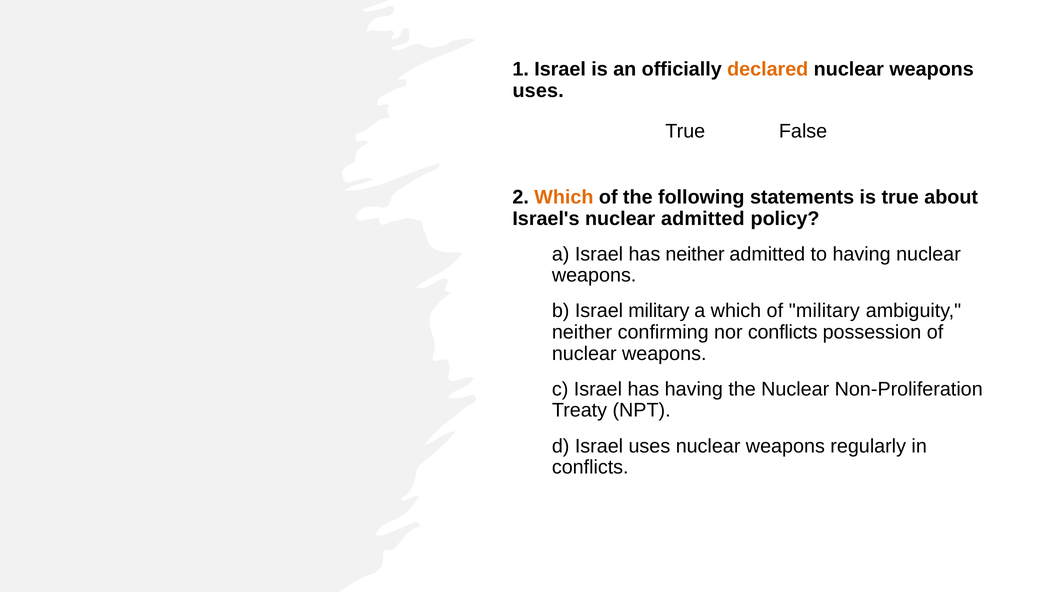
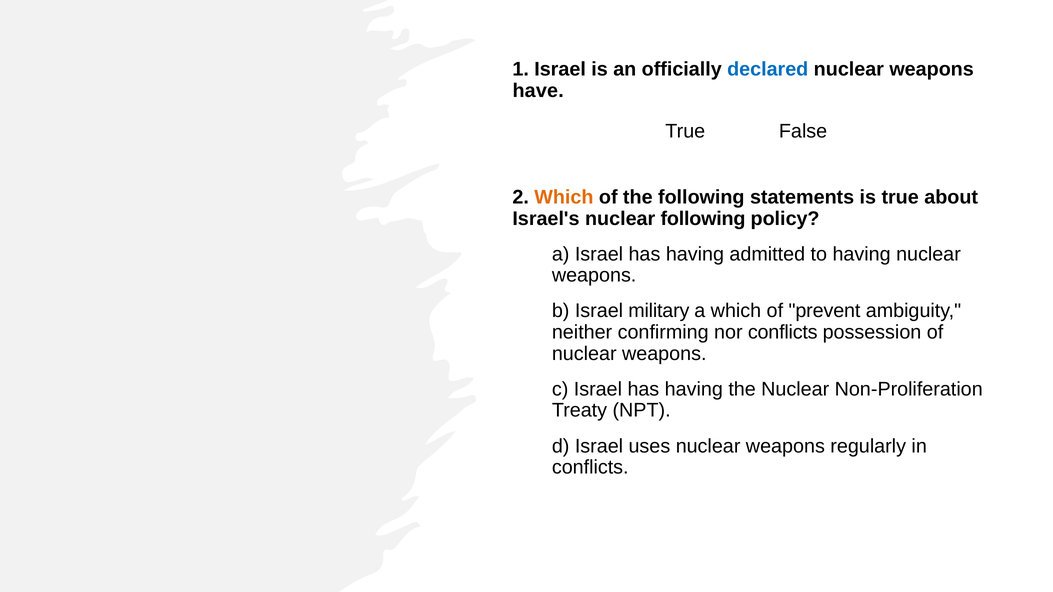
declared colour: orange -> blue
uses at (538, 91): uses -> have
nuclear admitted: admitted -> following
a Israel has neither: neither -> having
of military: military -> prevent
